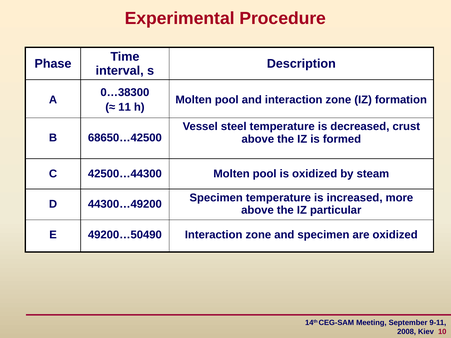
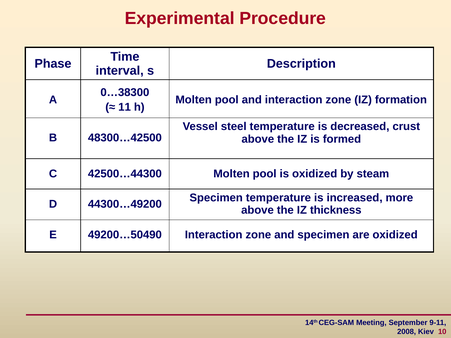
68650…42500: 68650…42500 -> 48300…42500
particular: particular -> thickness
